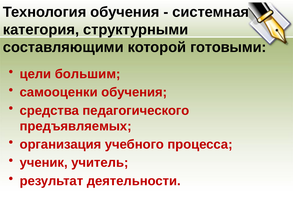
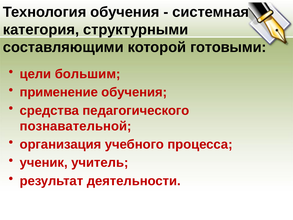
самооценки: самооценки -> применение
предъявляемых: предъявляемых -> познавательной
